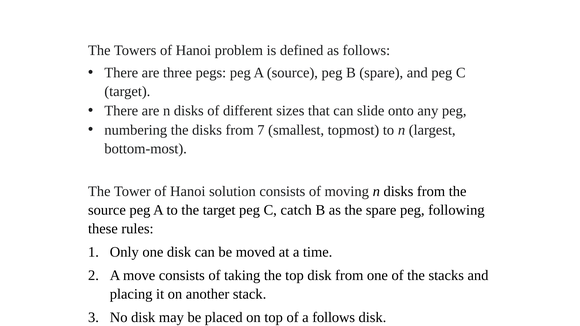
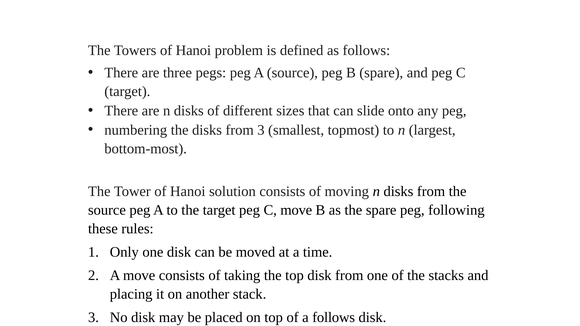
from 7: 7 -> 3
C catch: catch -> move
